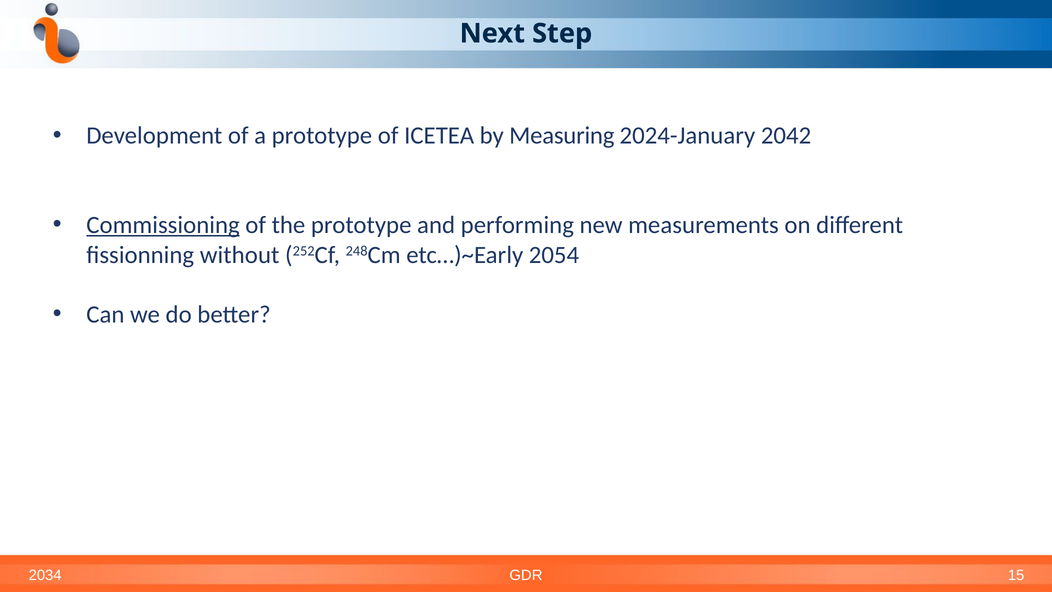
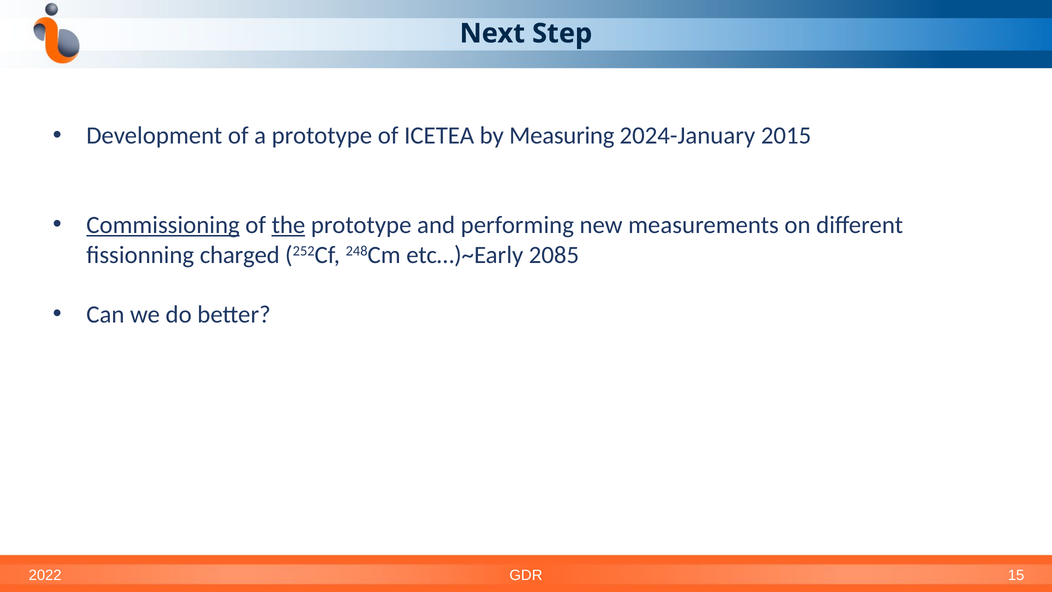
2042: 2042 -> 2015
the underline: none -> present
without: without -> charged
2054: 2054 -> 2085
2034: 2034 -> 2022
